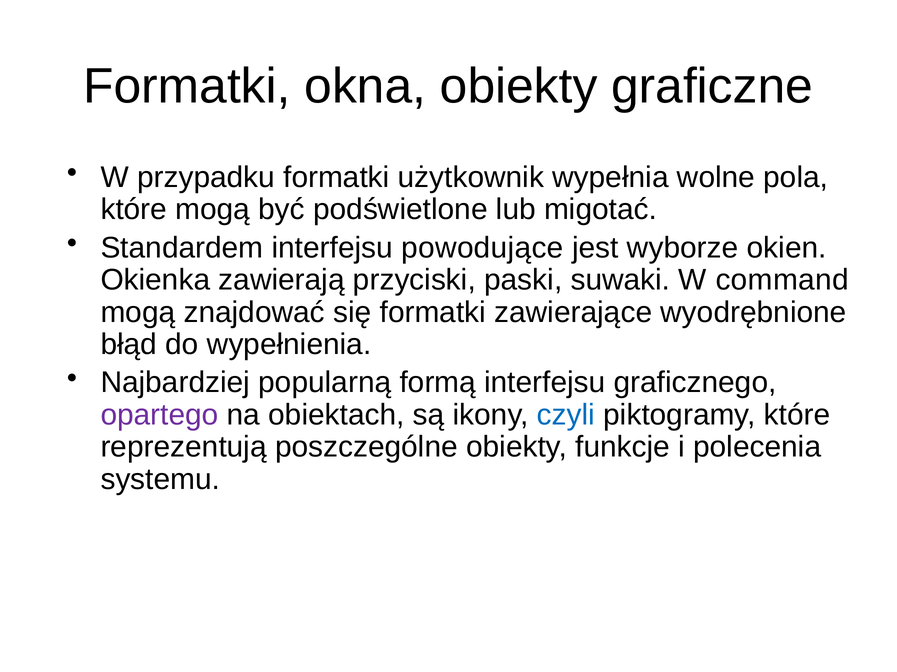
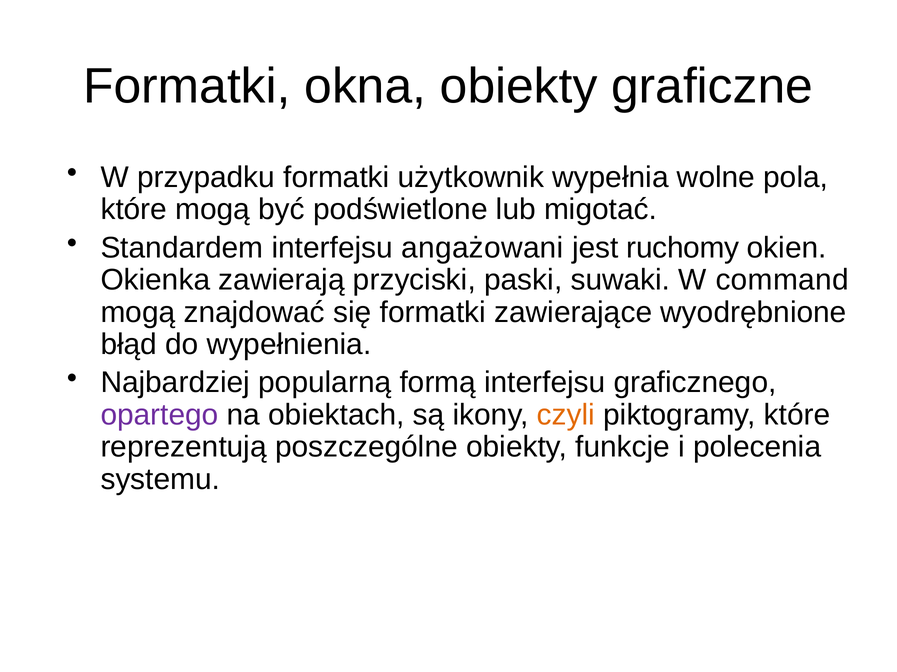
powodujące: powodujące -> angażowani
wyborze: wyborze -> ruchomy
czyli colour: blue -> orange
